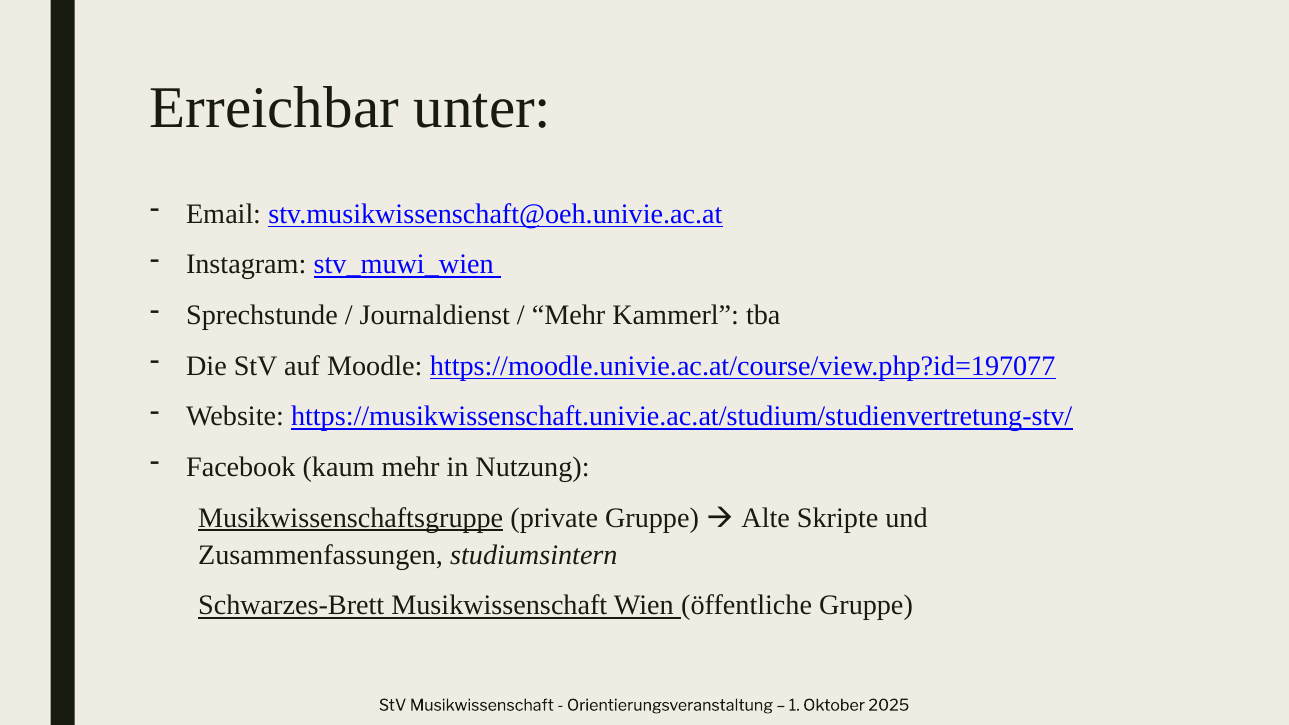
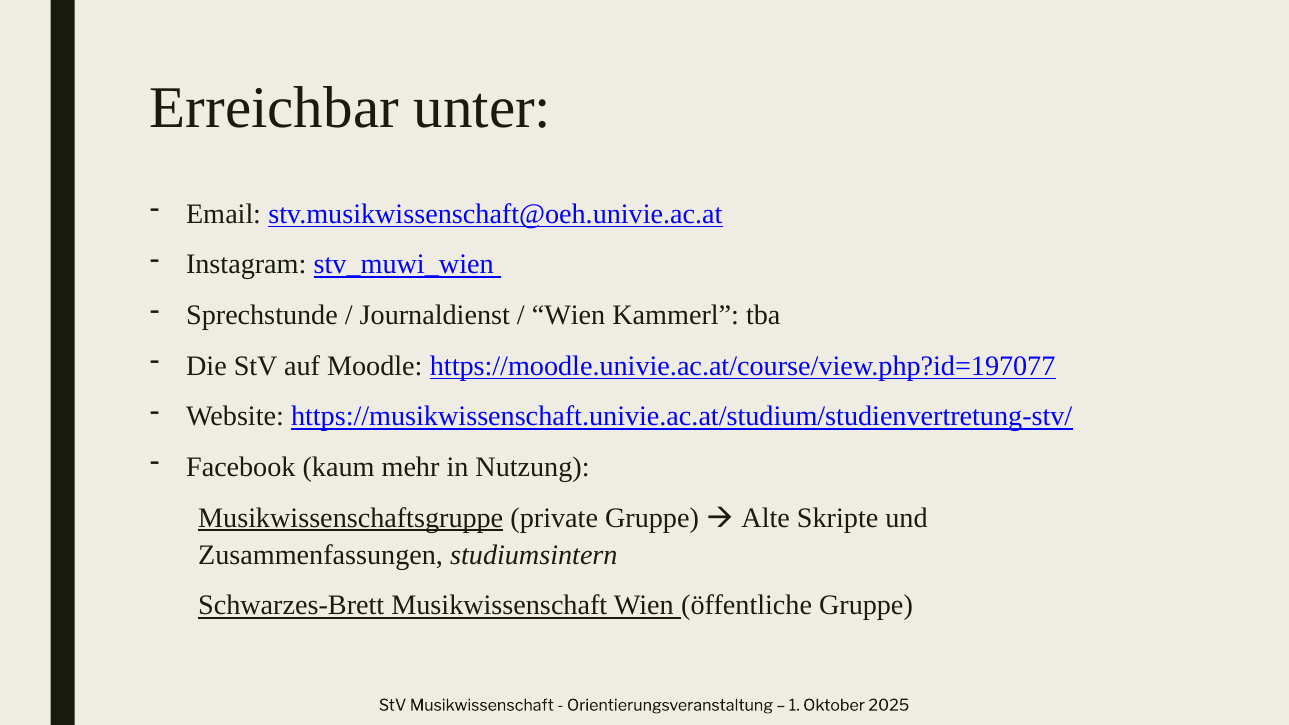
Mehr at (569, 315): Mehr -> Wien
